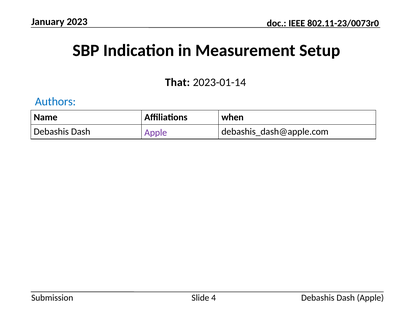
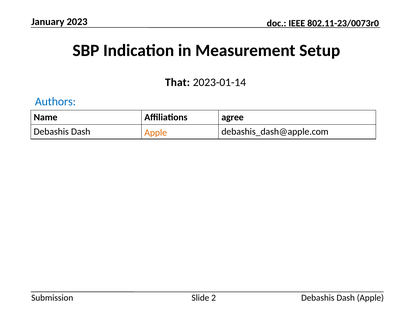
when: when -> agree
Apple at (156, 132) colour: purple -> orange
4: 4 -> 2
